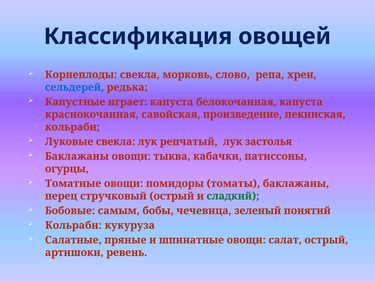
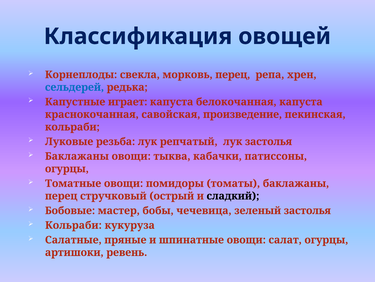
морковь слово: слово -> перец
Луковые свекла: свекла -> резьба
сладкий colour: green -> black
самым: самым -> мастер
зеленый понятий: понятий -> застолья
салат острый: острый -> огурцы
